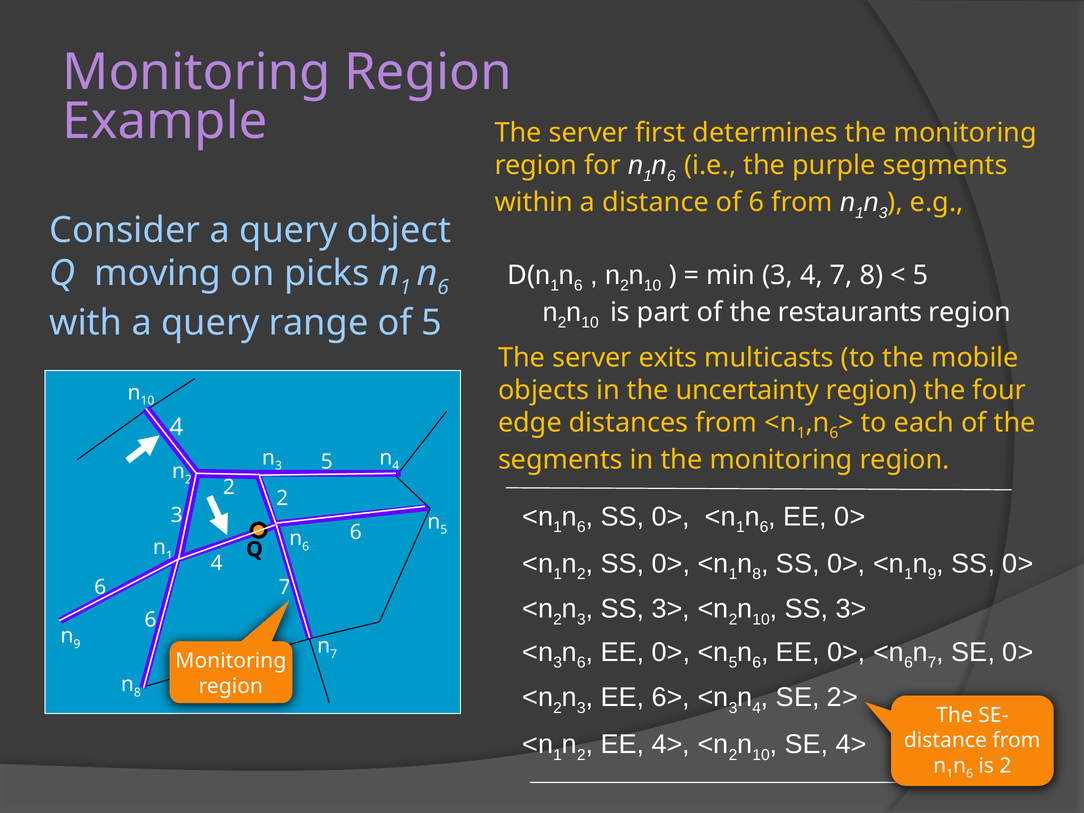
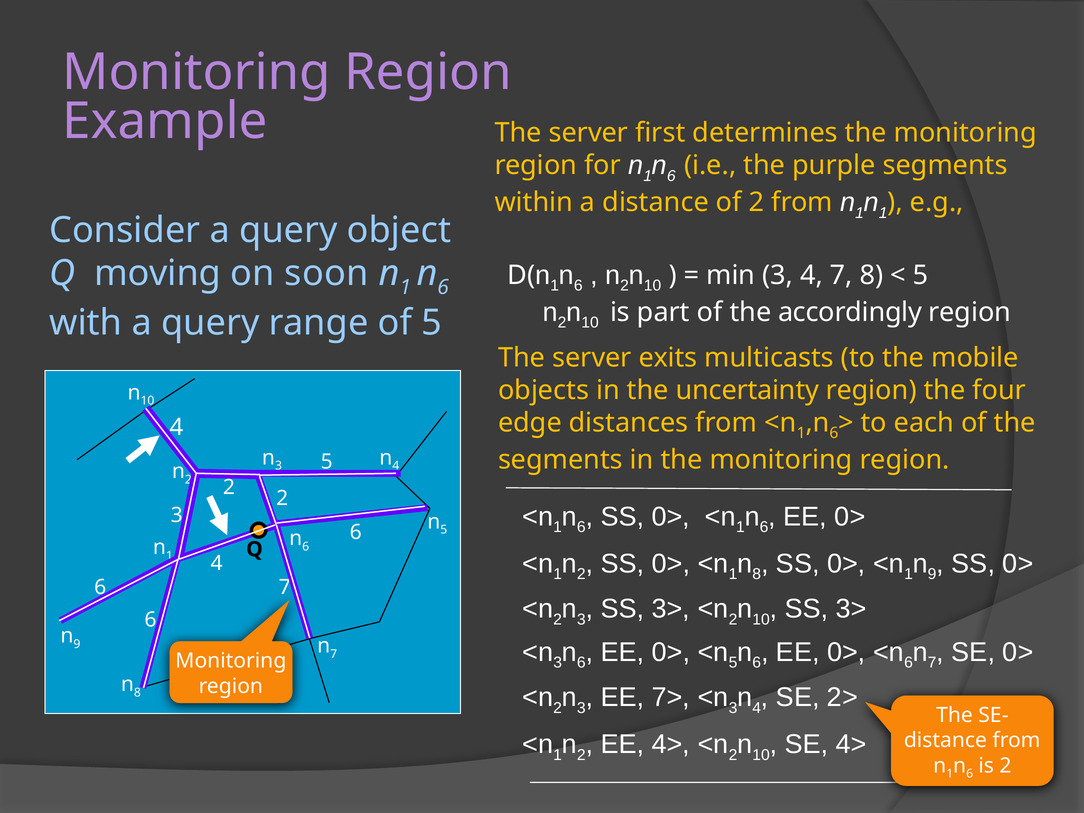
of 6: 6 -> 2
3 at (883, 213): 3 -> 1
picks: picks -> soon
restaurants: restaurants -> accordingly
6>: 6> -> 7>
